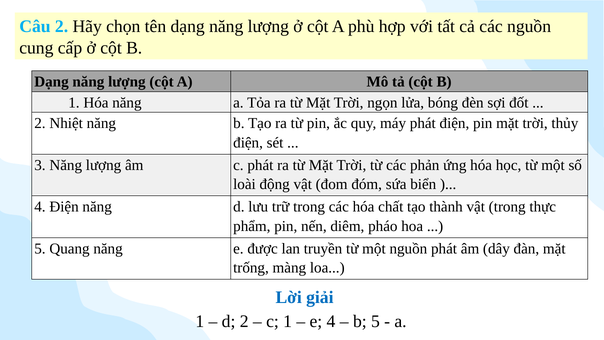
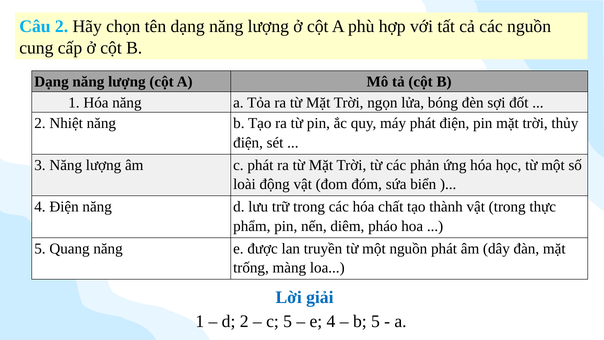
c 1: 1 -> 5
